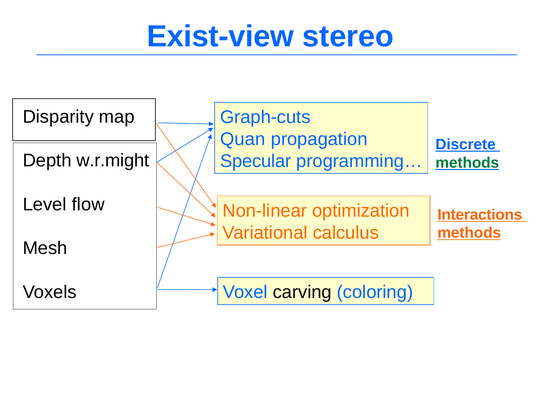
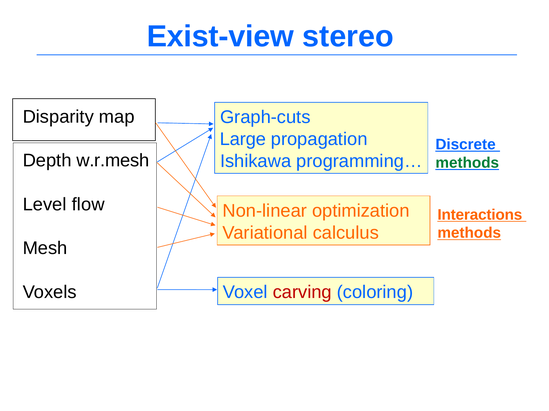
Quan: Quan -> Large
w.r.might: w.r.might -> w.r.mesh
Specular: Specular -> Ishikawa
carving colour: black -> red
